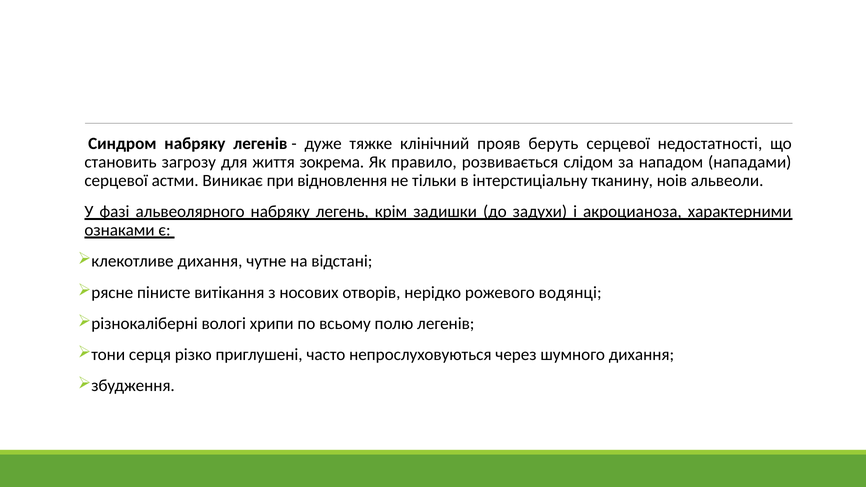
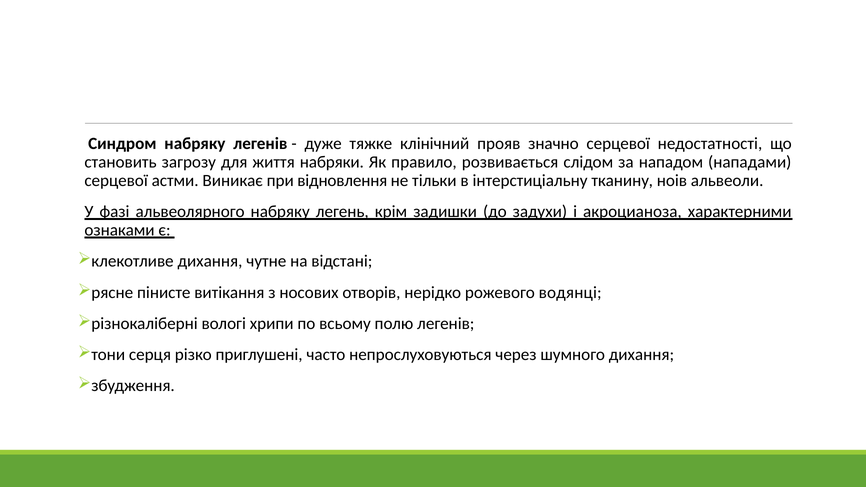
беруть: беруть -> значно
зокрема: зокрема -> набряки
